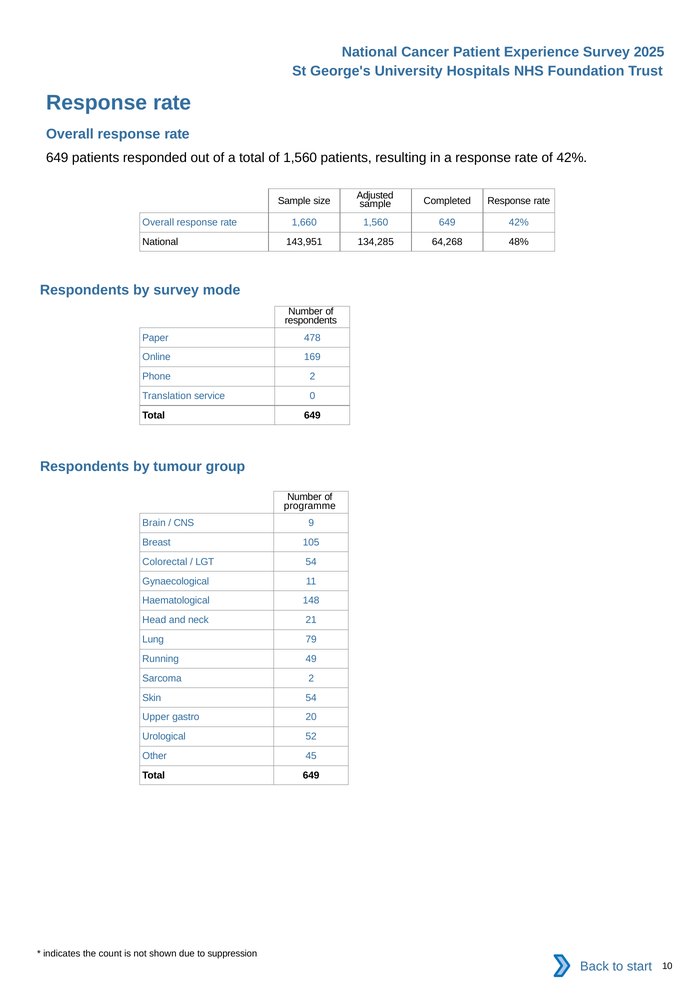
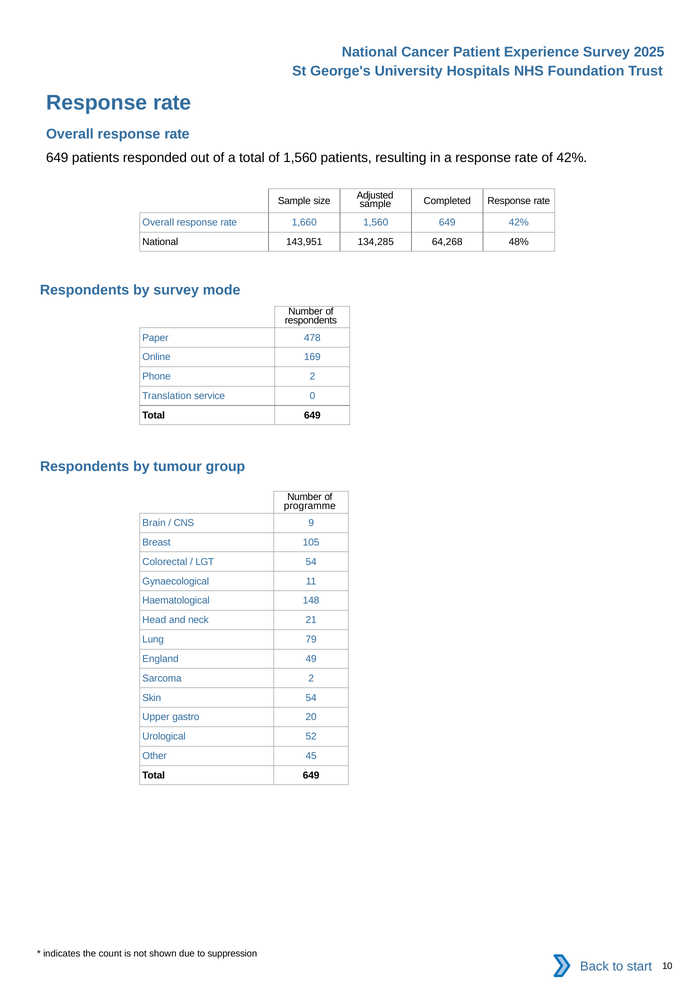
Running: Running -> England
